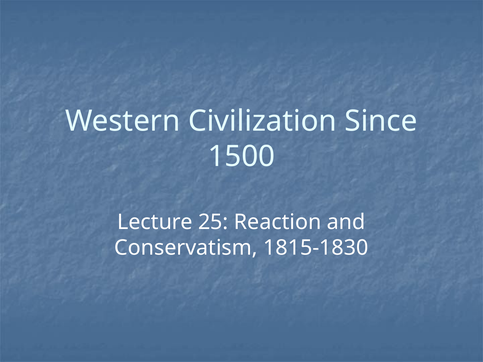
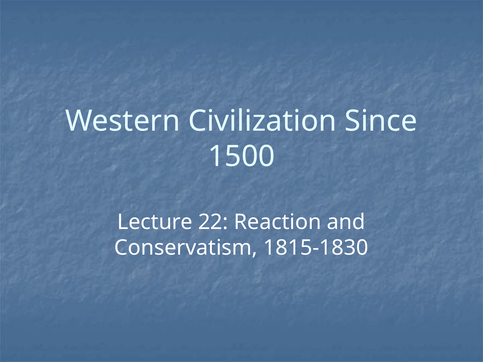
25: 25 -> 22
